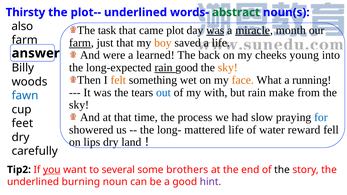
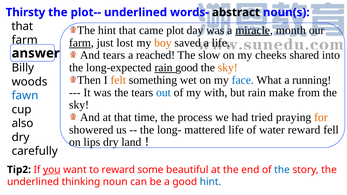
abstract colour: green -> black
also at (22, 26): also -> that
The task: task -> hint
was at (215, 30) underline: present -> none
just that: that -> lost
And were: were -> tears
learned: learned -> reached
back: back -> slow
young: young -> shared
face colour: orange -> blue
slow: slow -> tried
for colour: blue -> orange
feet: feet -> also
to several: several -> reward
brothers: brothers -> beautiful
the at (282, 170) colour: black -> blue
burning: burning -> thinking
hint at (210, 182) colour: purple -> blue
